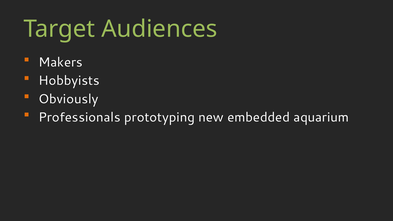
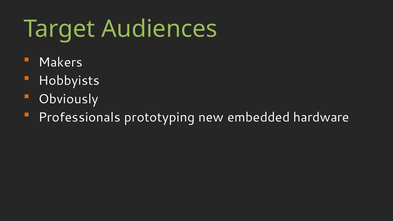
aquarium: aquarium -> hardware
